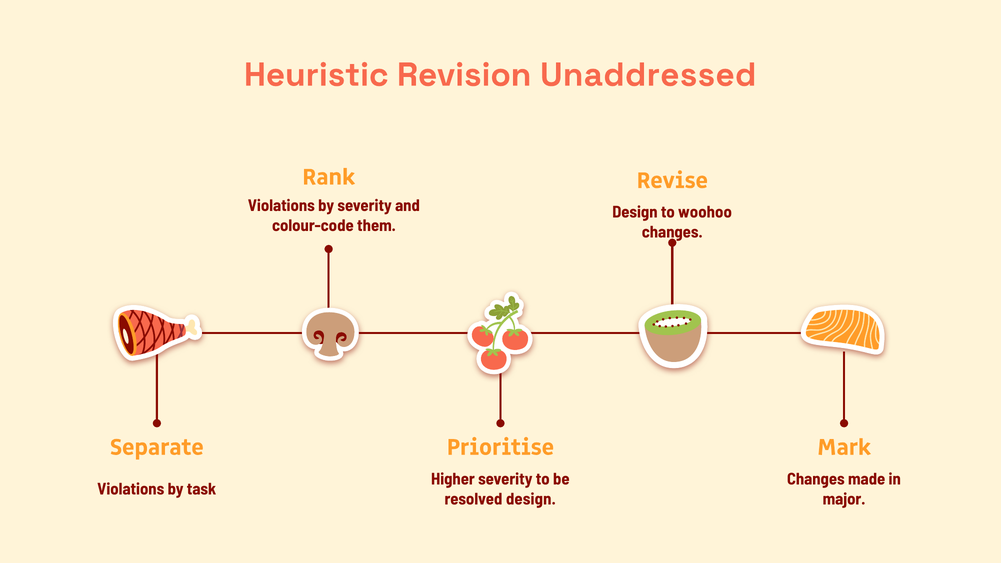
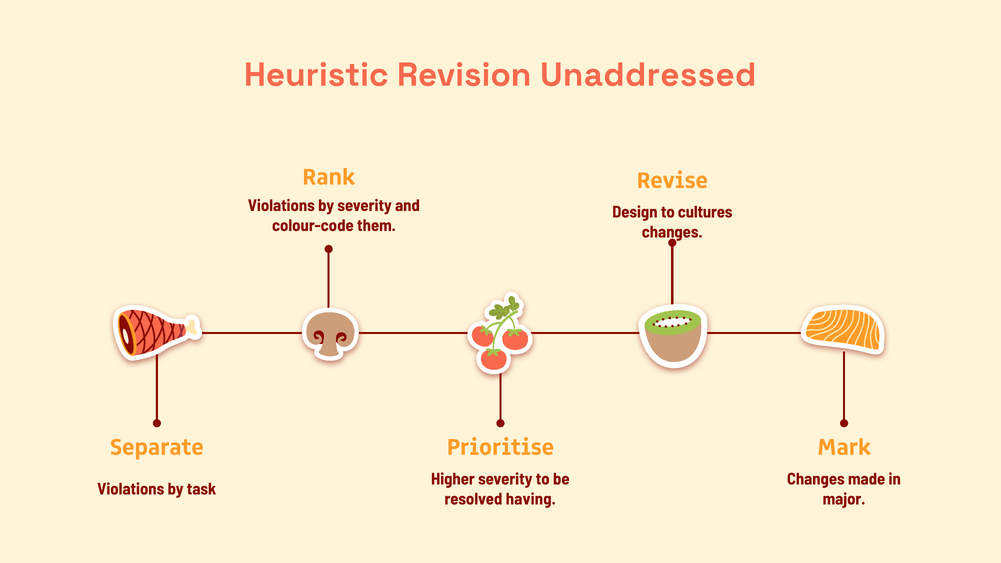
woohoo: woohoo -> cultures
resolved design: design -> having
